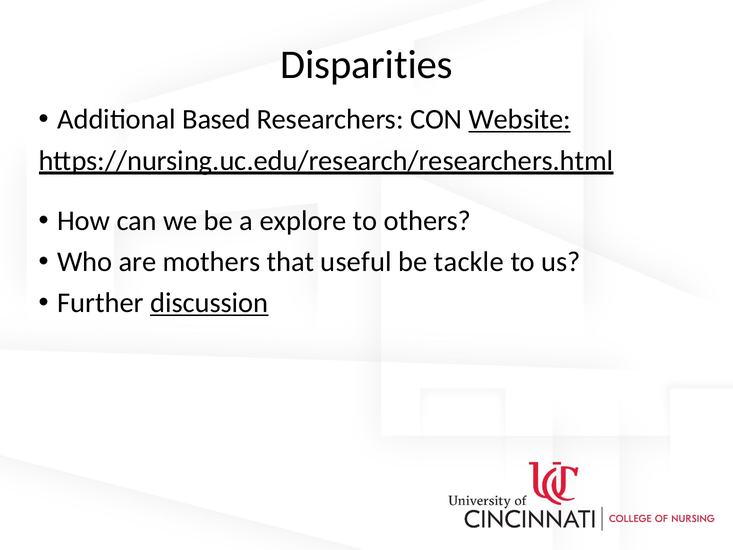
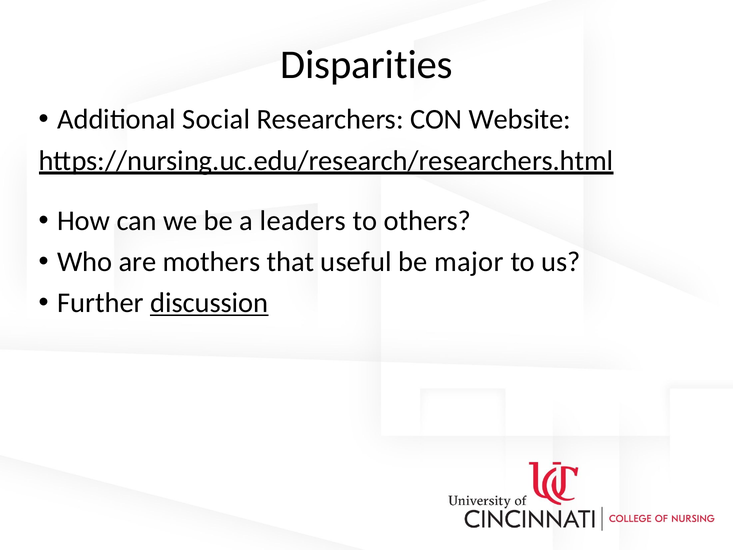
Based: Based -> Social
Website underline: present -> none
explore: explore -> leaders
tackle: tackle -> major
